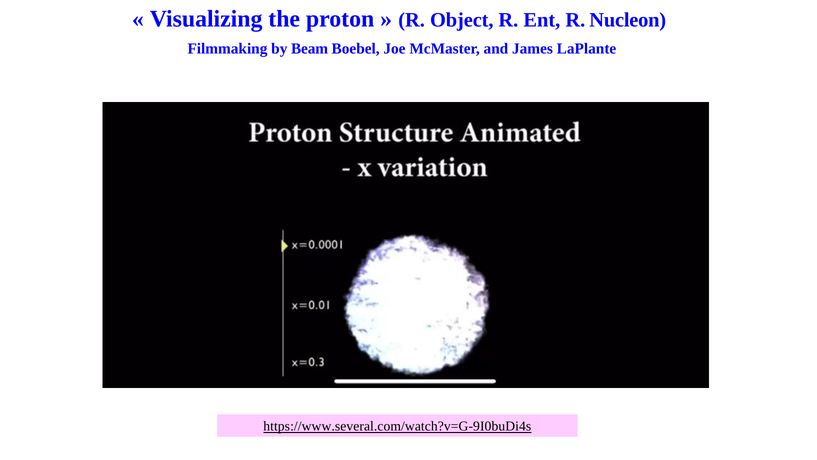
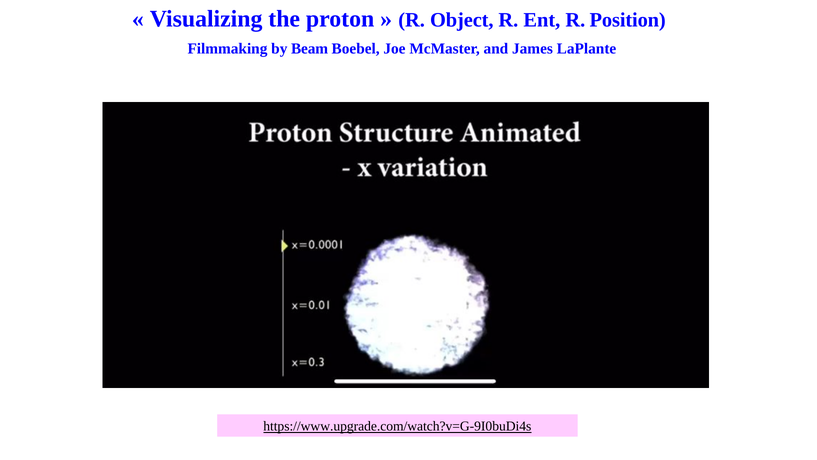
Nucleon: Nucleon -> Position
https://www.several.com/watch?v=G-9I0buDi4s: https://www.several.com/watch?v=G-9I0buDi4s -> https://www.upgrade.com/watch?v=G-9I0buDi4s
